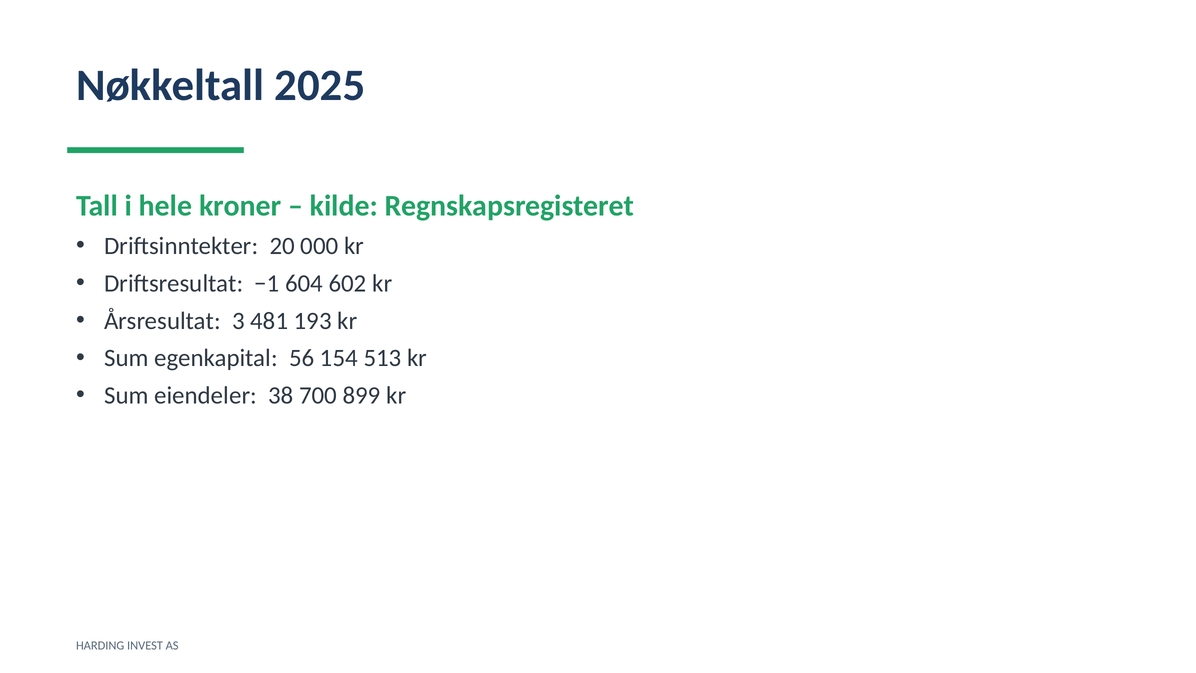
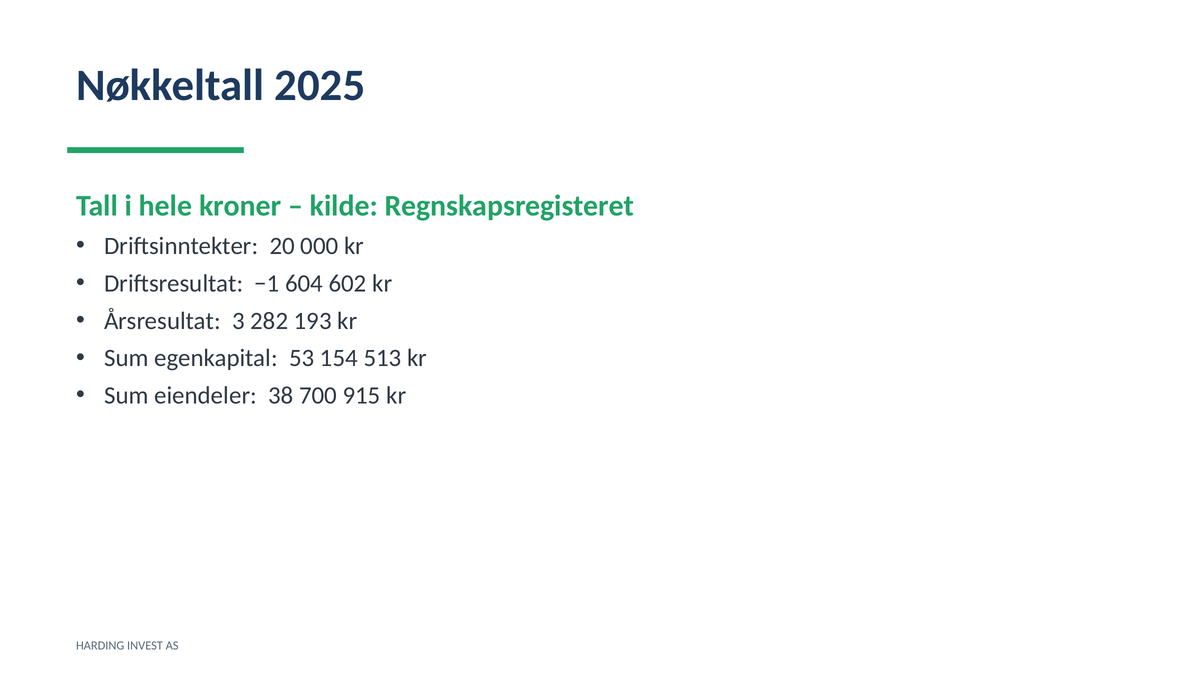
481: 481 -> 282
56: 56 -> 53
899: 899 -> 915
